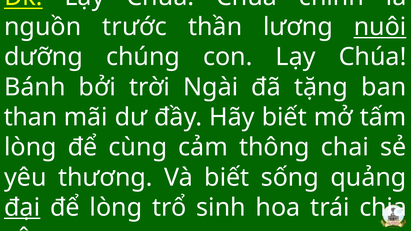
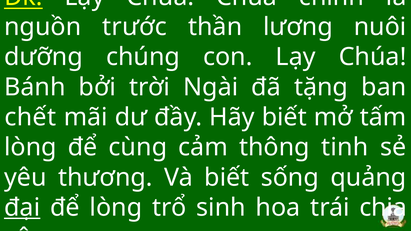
nuôi underline: present -> none
than: than -> chết
chai: chai -> tinh
